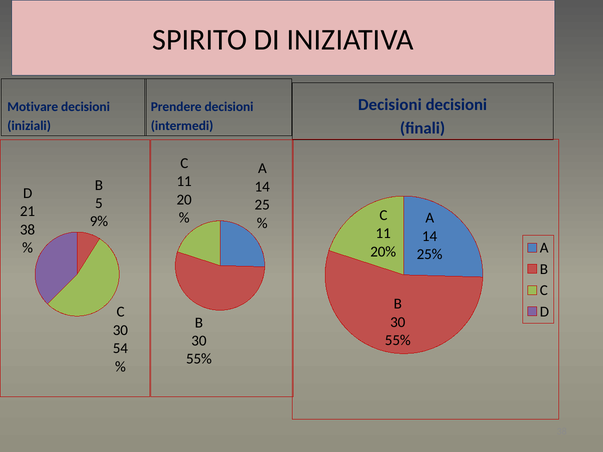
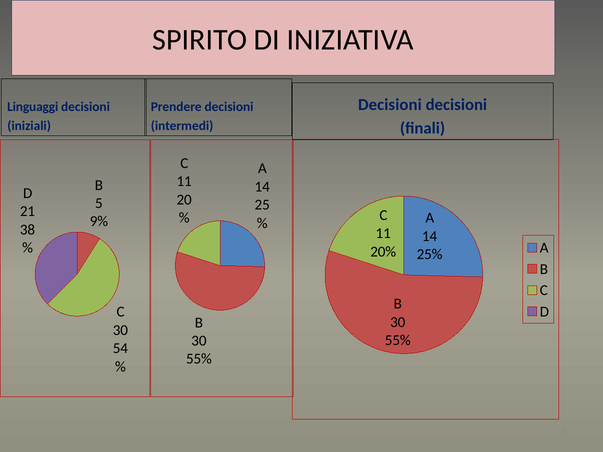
Motivare: Motivare -> Linguaggi
